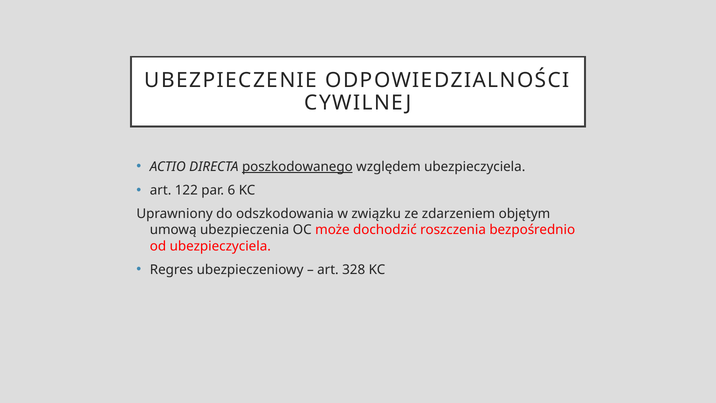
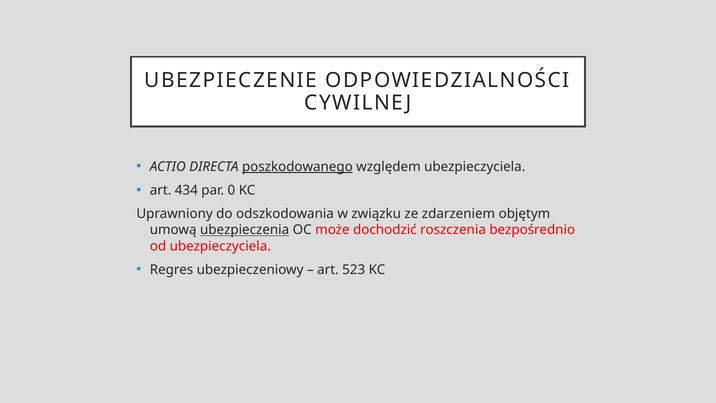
122: 122 -> 434
6: 6 -> 0
ubezpieczenia underline: none -> present
328: 328 -> 523
